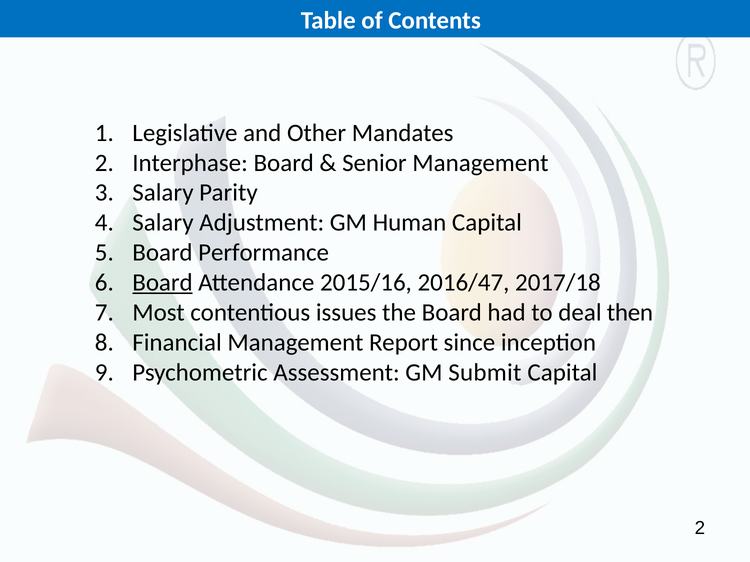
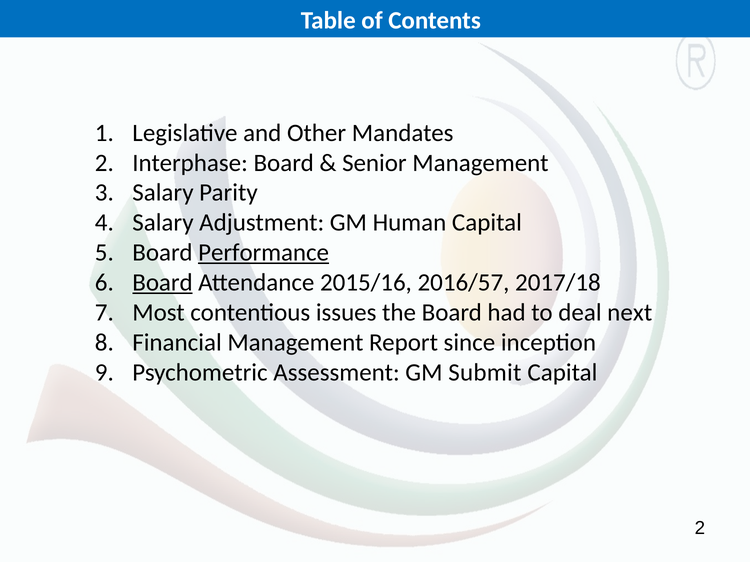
Performance underline: none -> present
2016/47: 2016/47 -> 2016/57
then: then -> next
